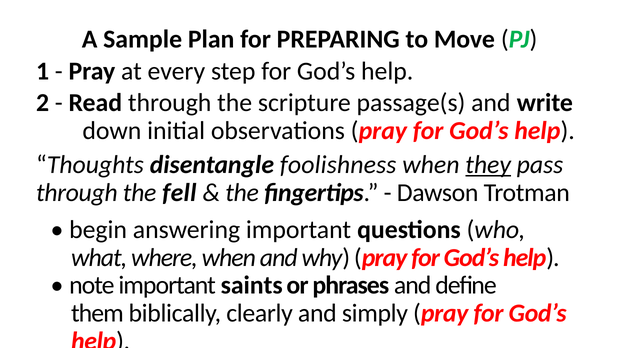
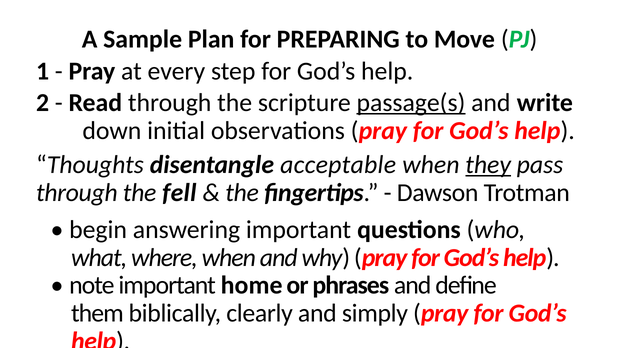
passage(s underline: none -> present
foolishness: foolishness -> acceptable
saints: saints -> home
